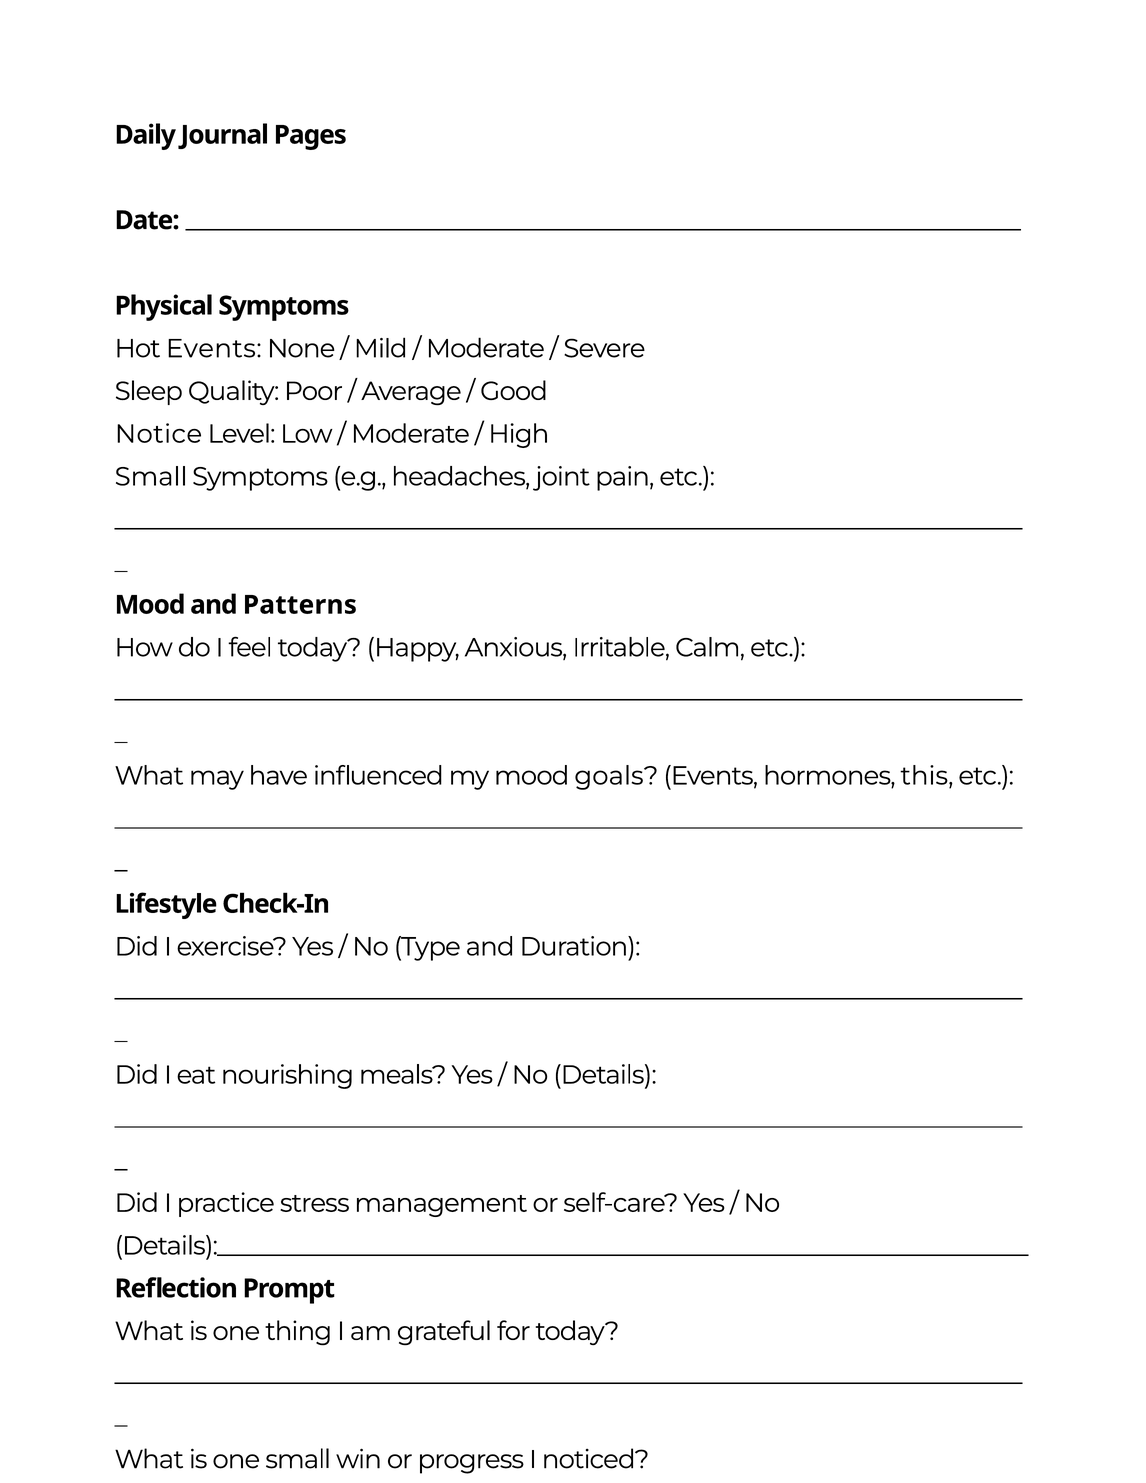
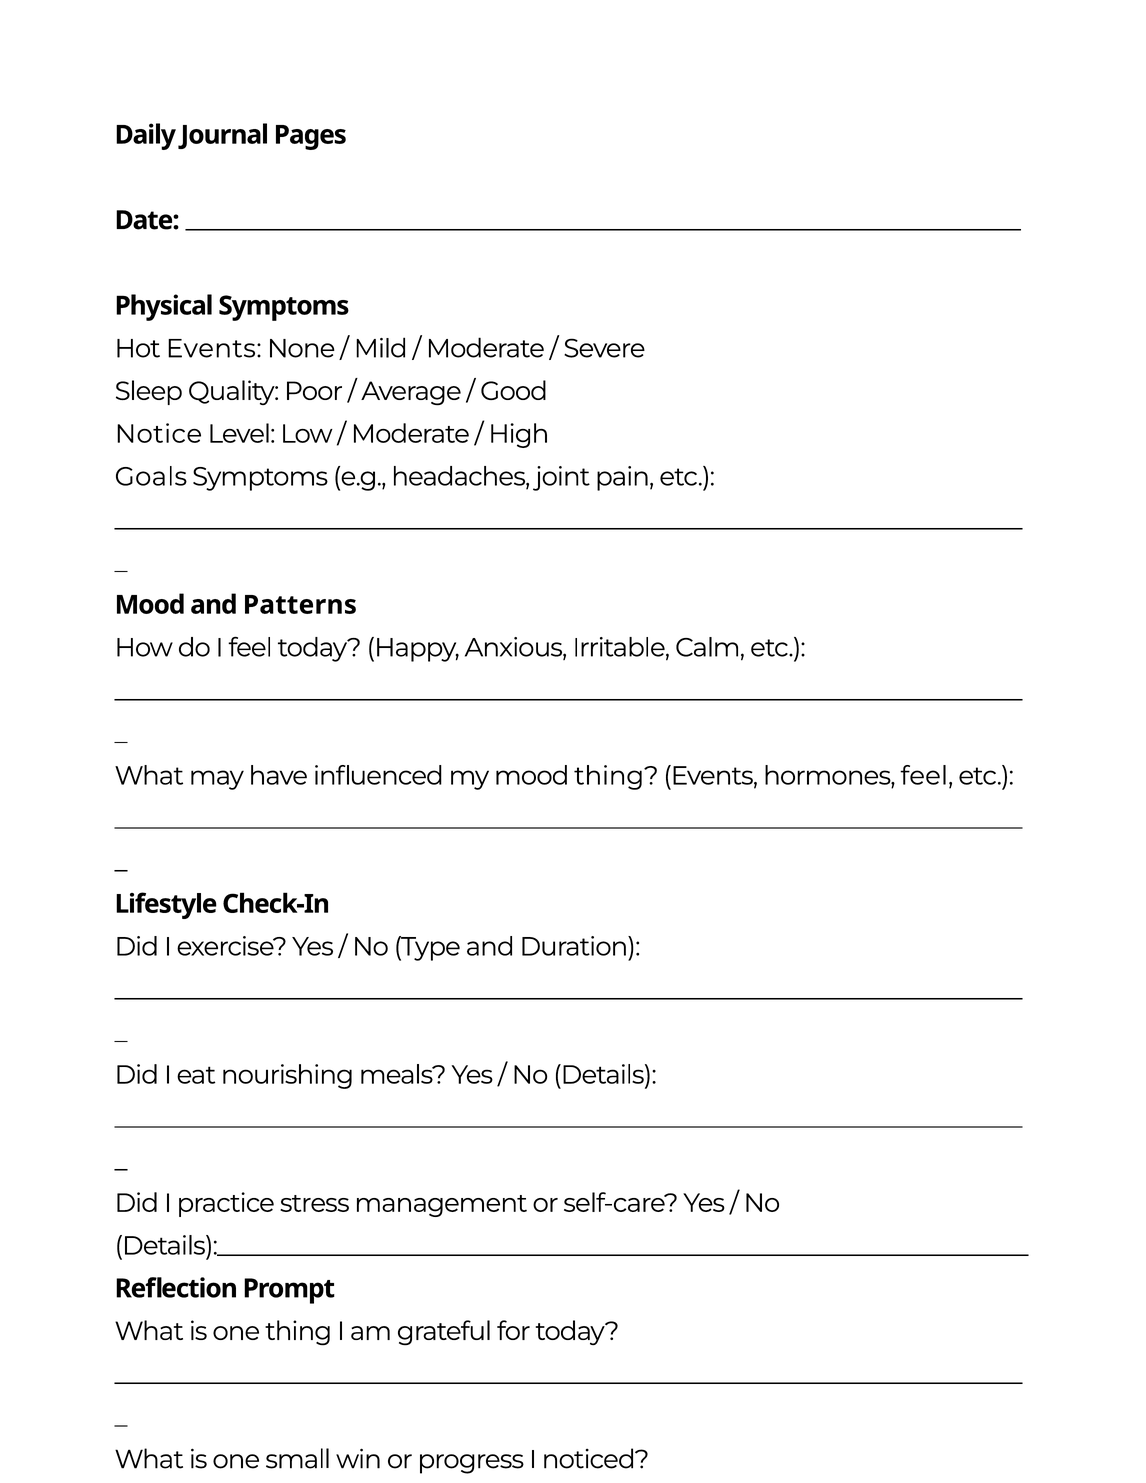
Small at (151, 477): Small -> Goals
mood goals: goals -> thing
hormones this: this -> feel
